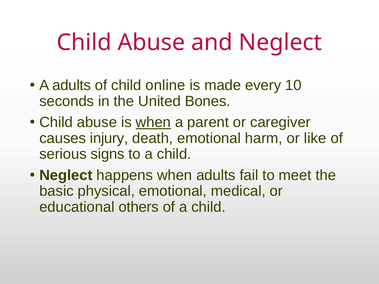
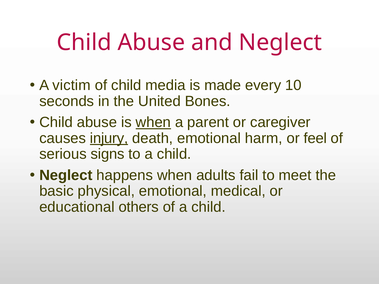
A adults: adults -> victim
online: online -> media
injury underline: none -> present
like: like -> feel
